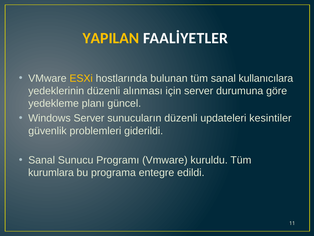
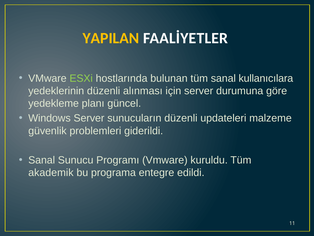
ESXi colour: yellow -> light green
kesintiler: kesintiler -> malzeme
kurumlara: kurumlara -> akademik
